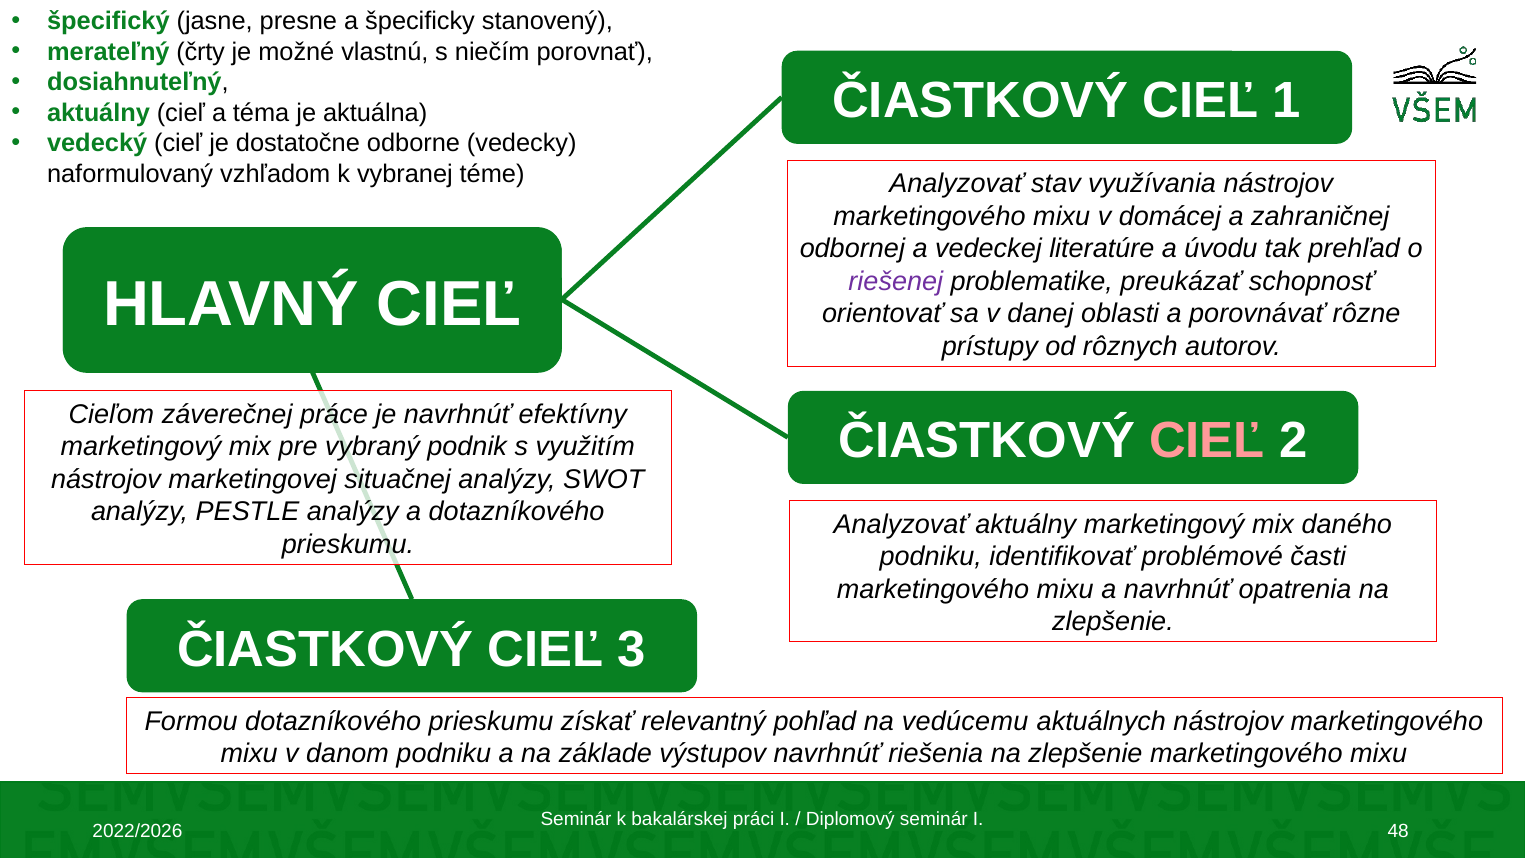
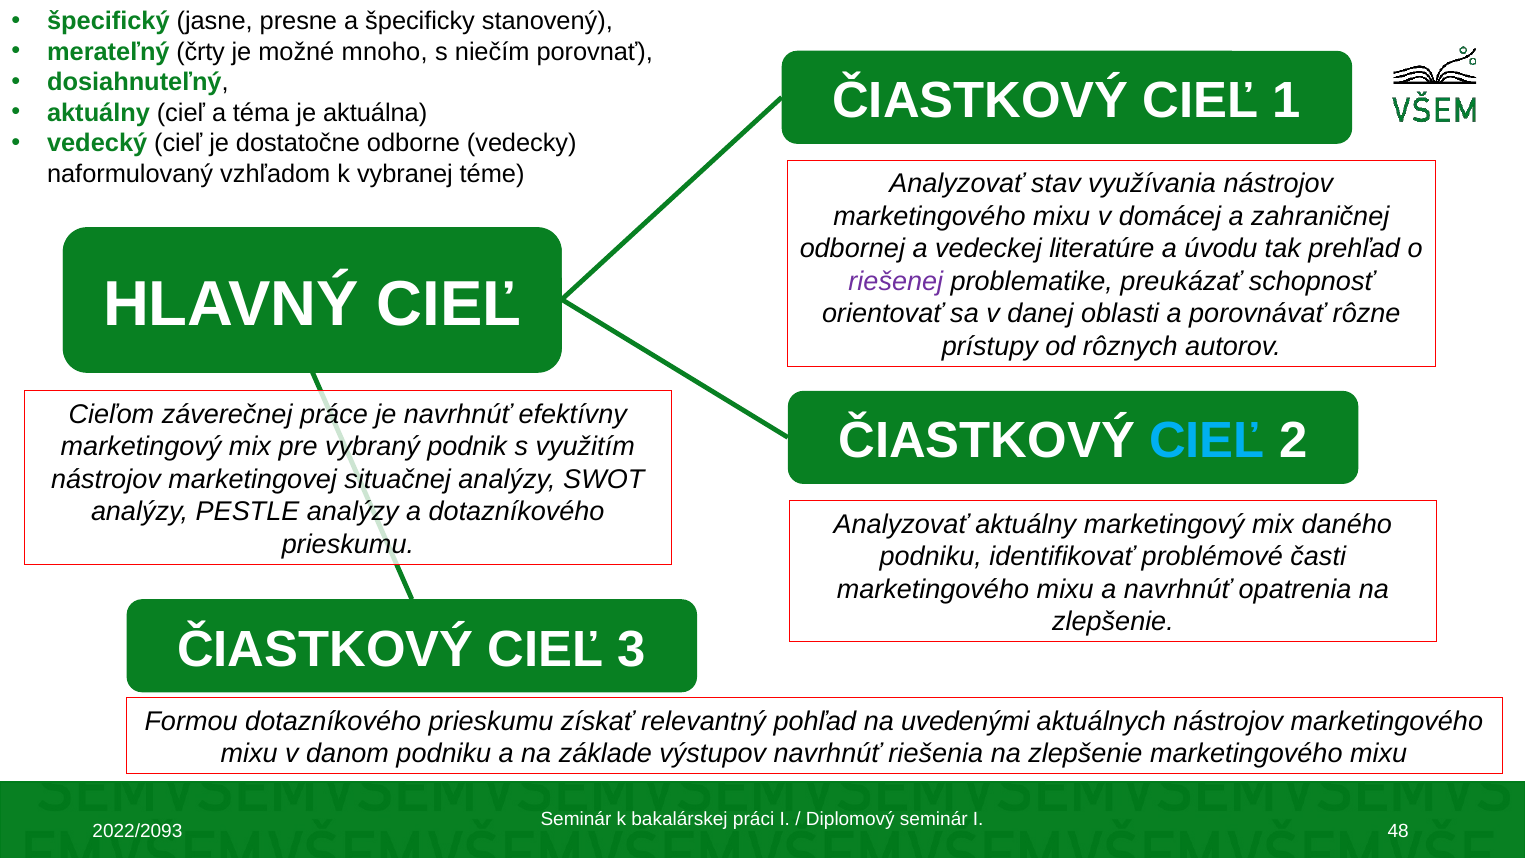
vlastnú: vlastnú -> mnoho
CIEĽ at (1207, 441) colour: pink -> light blue
vedúcemu: vedúcemu -> uvedenými
2022/2026: 2022/2026 -> 2022/2093
